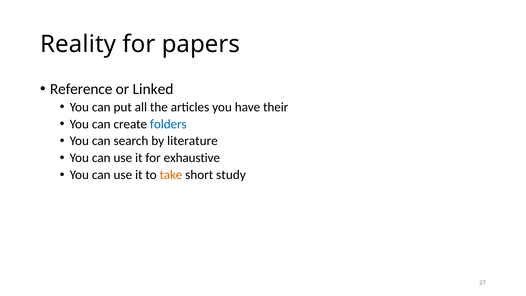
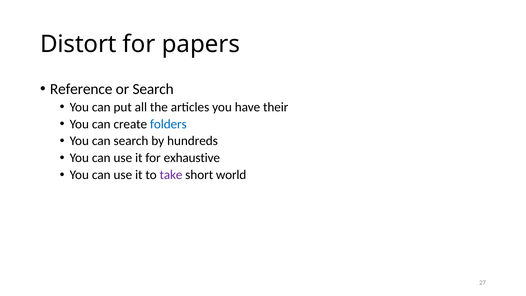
Reality: Reality -> Distort
or Linked: Linked -> Search
literature: literature -> hundreds
take colour: orange -> purple
study: study -> world
